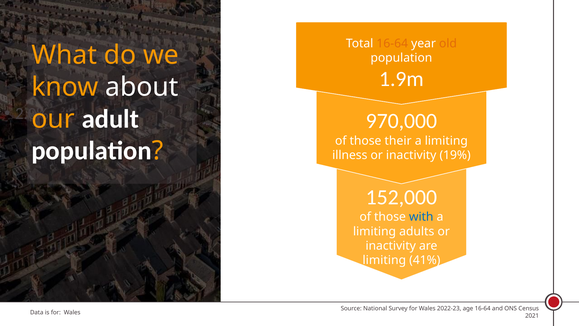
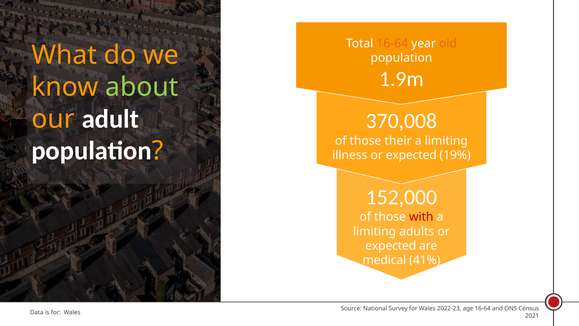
about colour: white -> light green
970,000: 970,000 -> 370,008
illness or inactivity: inactivity -> expected
with colour: blue -> red
inactivity at (391, 246): inactivity -> expected
limiting at (384, 260): limiting -> medical
